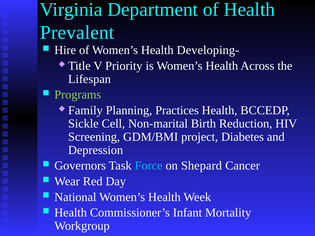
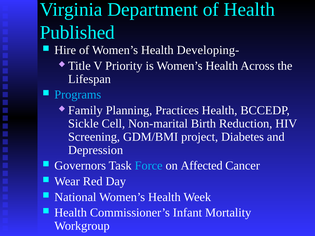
Prevalent: Prevalent -> Published
Programs colour: light green -> light blue
Shepard: Shepard -> Affected
